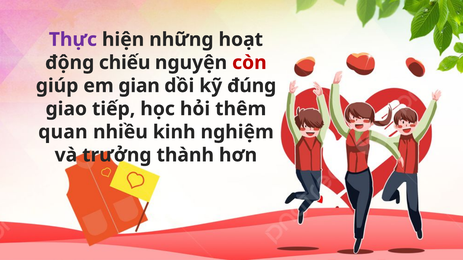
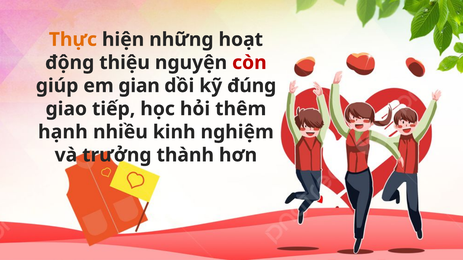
Thực colour: purple -> orange
chiếu: chiếu -> thiệu
quan: quan -> hạnh
